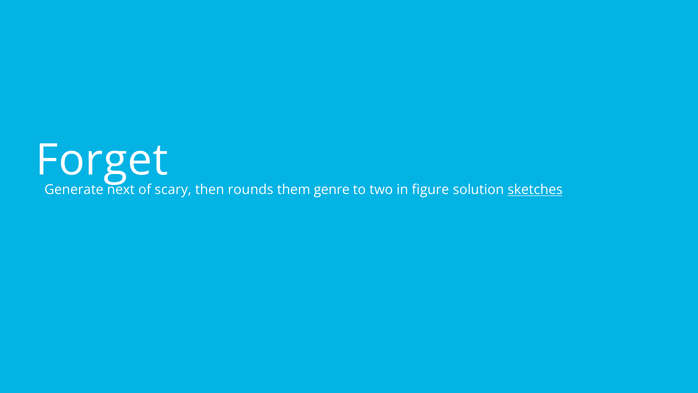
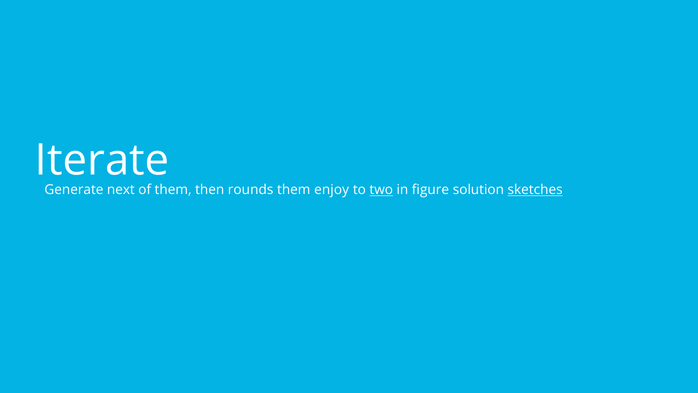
Forget: Forget -> Iterate
of scary: scary -> them
genre: genre -> enjoy
two underline: none -> present
